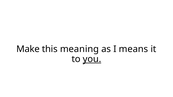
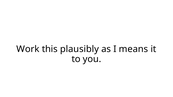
Make: Make -> Work
meaning: meaning -> plausibly
you underline: present -> none
